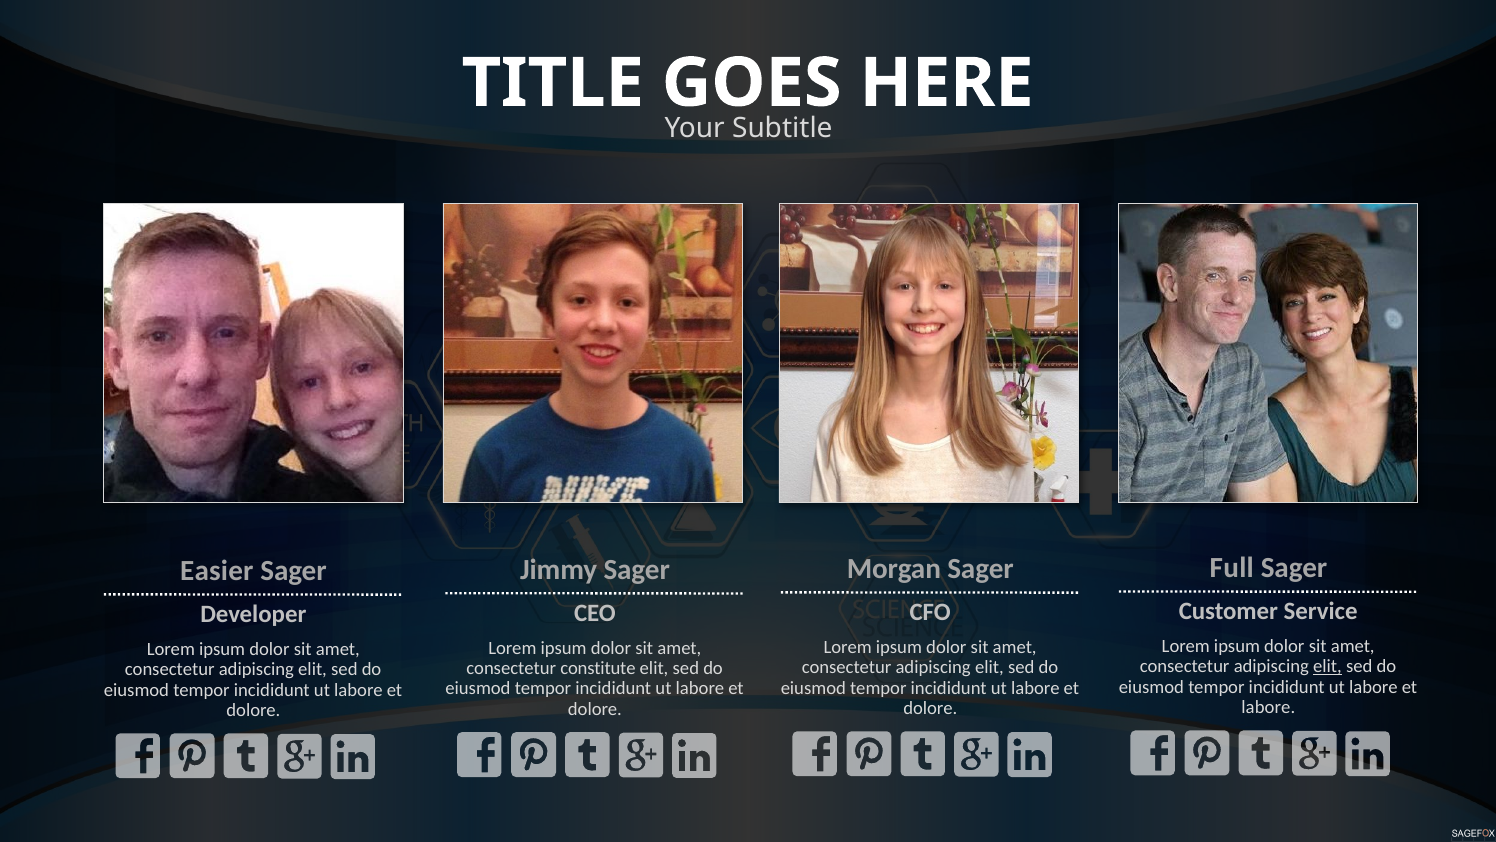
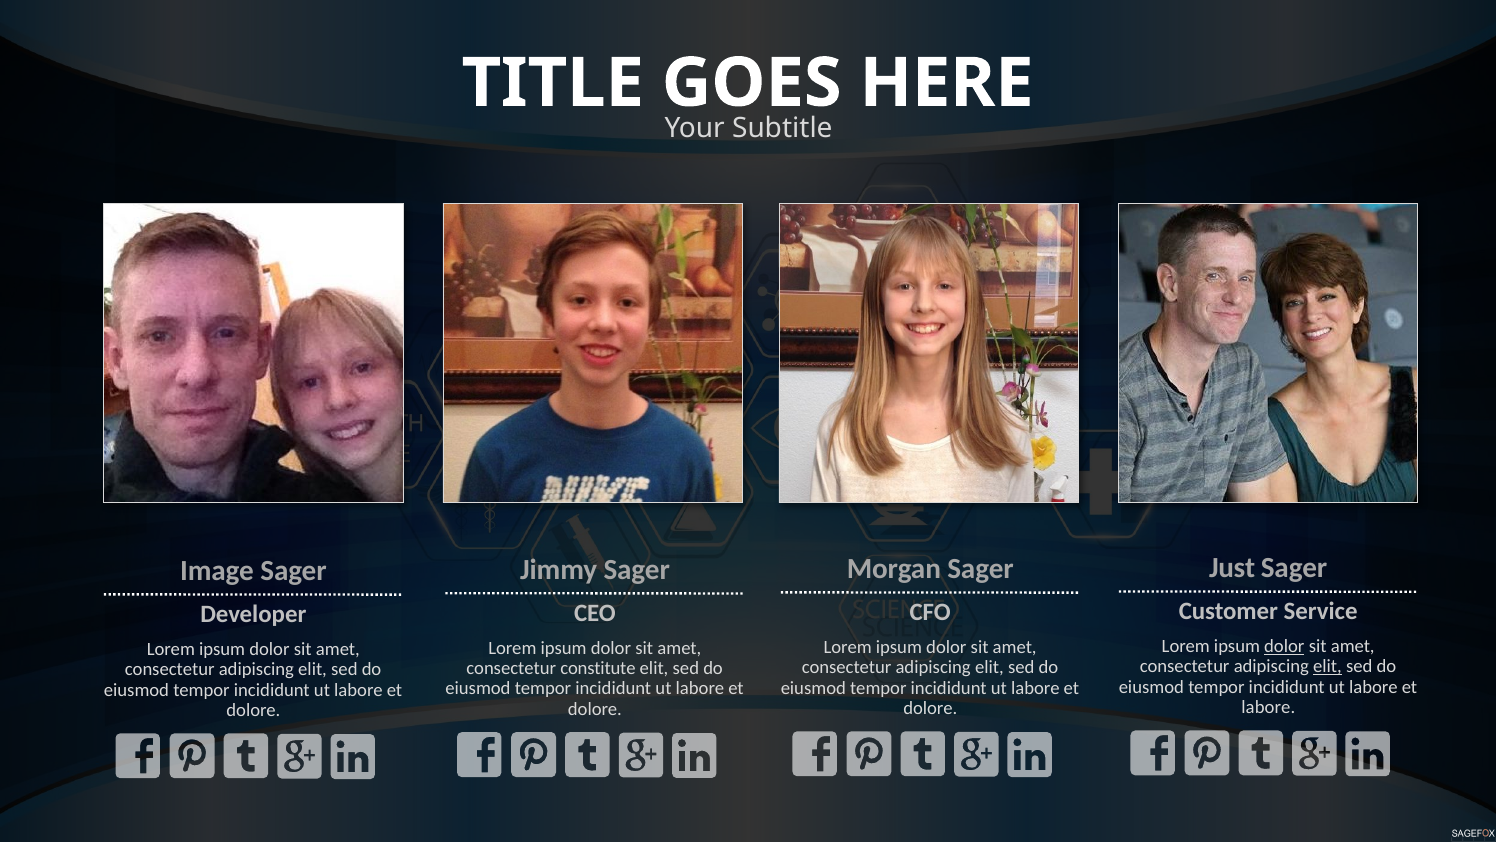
Full: Full -> Just
Easier: Easier -> Image
dolor at (1284, 646) underline: none -> present
